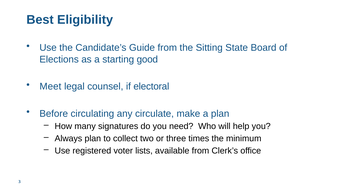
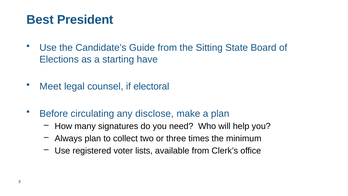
Eligibility: Eligibility -> President
good: good -> have
circulate: circulate -> disclose
